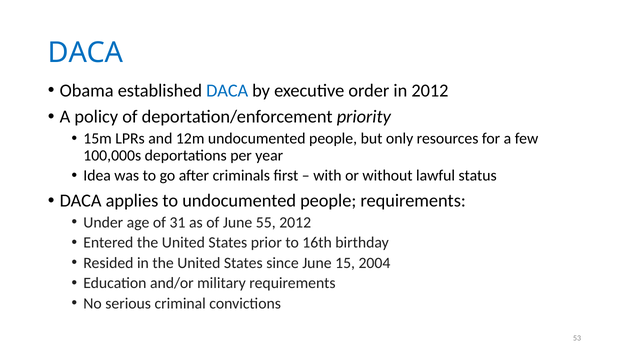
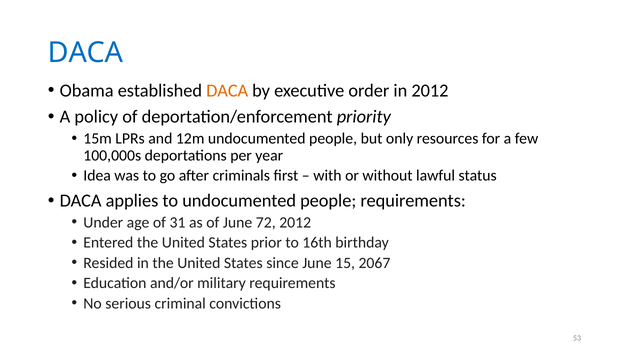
DACA at (227, 90) colour: blue -> orange
55: 55 -> 72
2004: 2004 -> 2067
